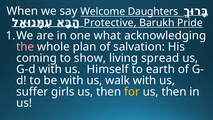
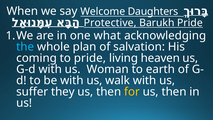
the colour: pink -> light blue
to show: show -> pride
spread: spread -> heaven
Himself: Himself -> Woman
girls: girls -> they
